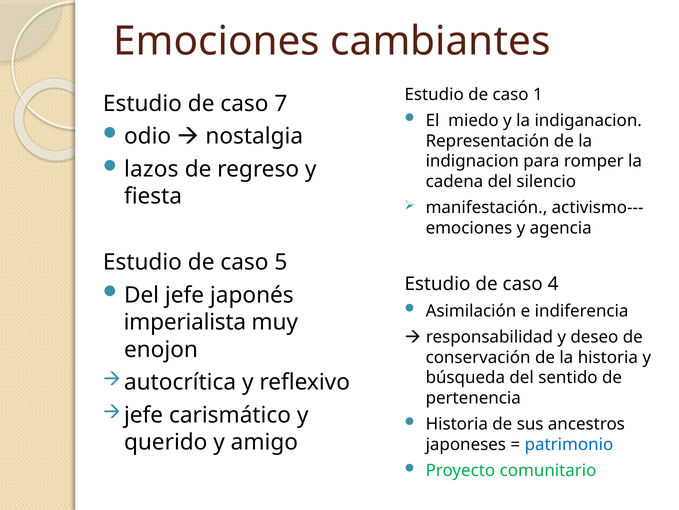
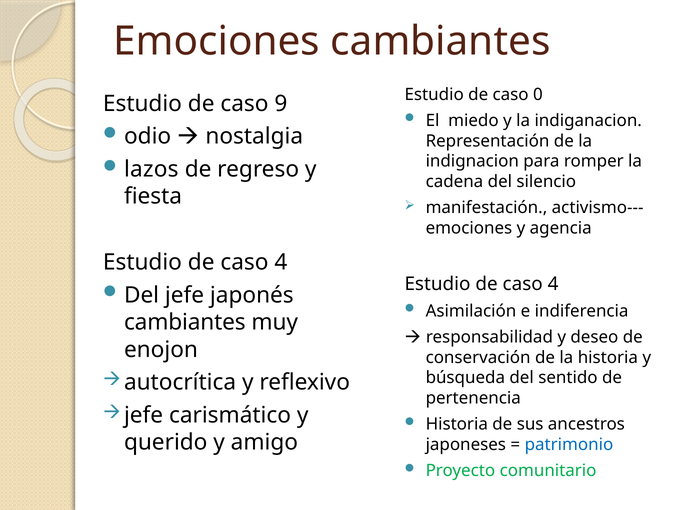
1: 1 -> 0
7: 7 -> 9
5 at (281, 262): 5 -> 4
imperialista at (185, 322): imperialista -> cambiantes
